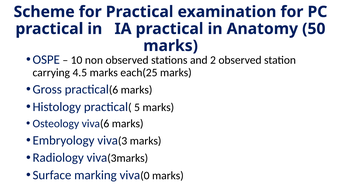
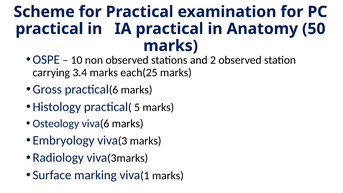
4.5: 4.5 -> 3.4
0: 0 -> 1
